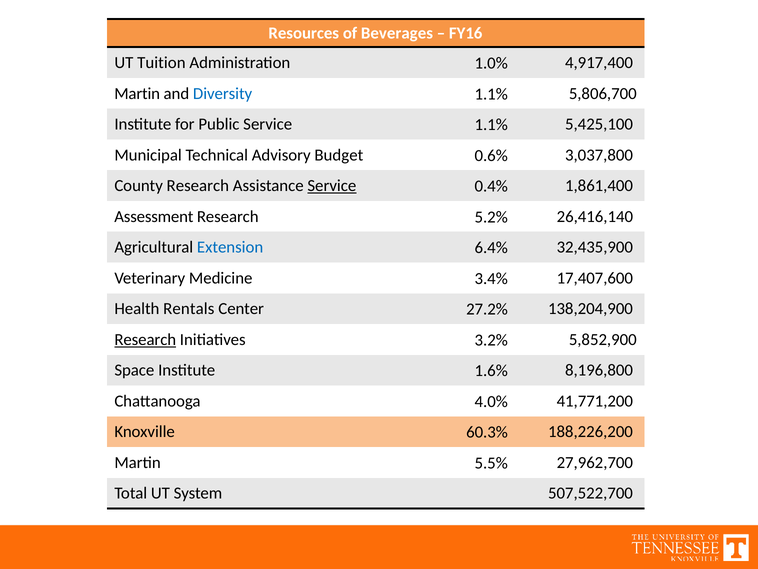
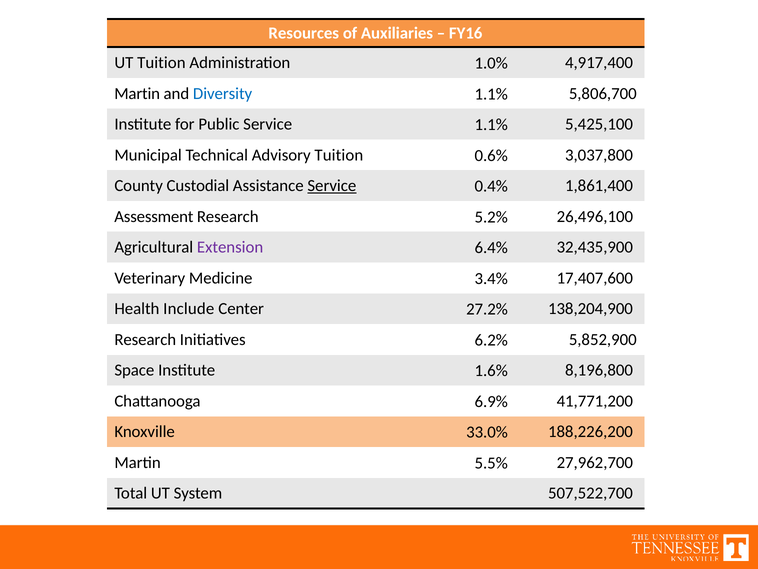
Beverages: Beverages -> Auxiliaries
Advisory Budget: Budget -> Tuition
County Research: Research -> Custodial
26,416,140: 26,416,140 -> 26,496,100
Extension colour: blue -> purple
Rentals: Rentals -> Include
Research at (145, 339) underline: present -> none
3.2%: 3.2% -> 6.2%
4.0%: 4.0% -> 6.9%
60.3%: 60.3% -> 33.0%
